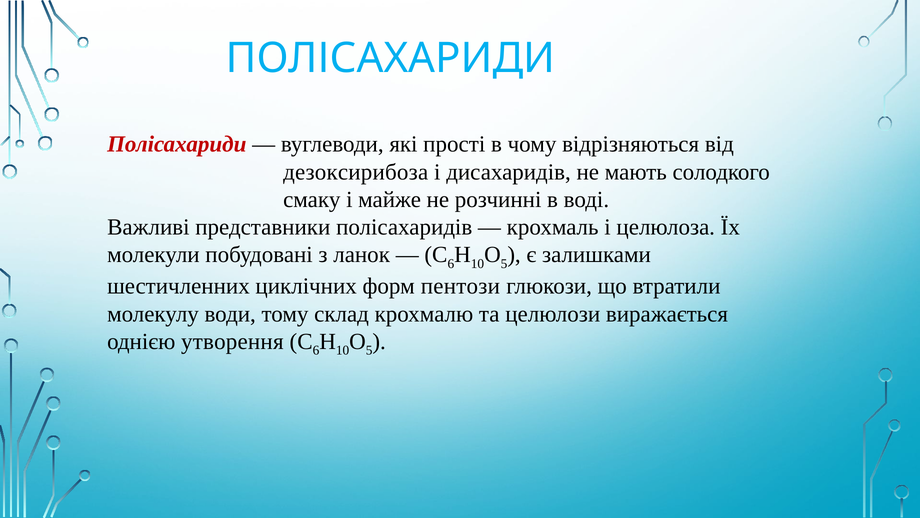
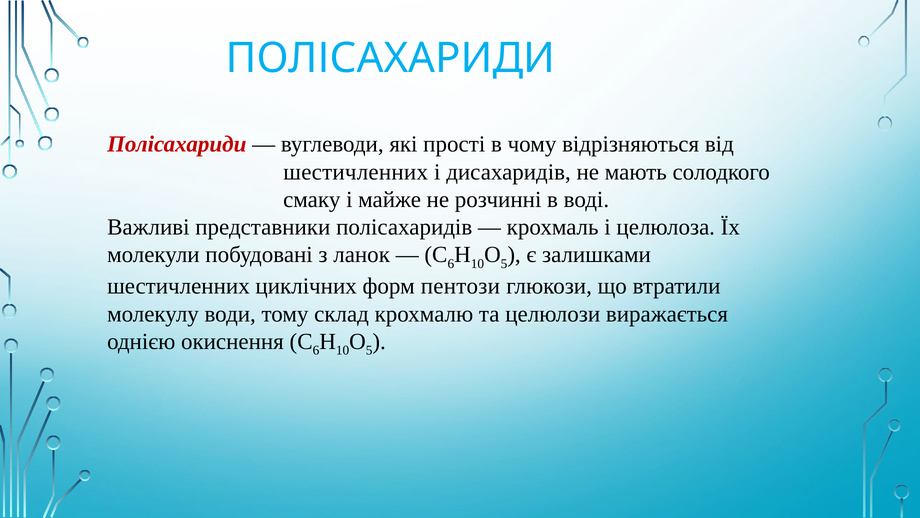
дезоксирибоза at (356, 172): дезоксирибоза -> шестичленних
утворення: утворення -> окиснення
